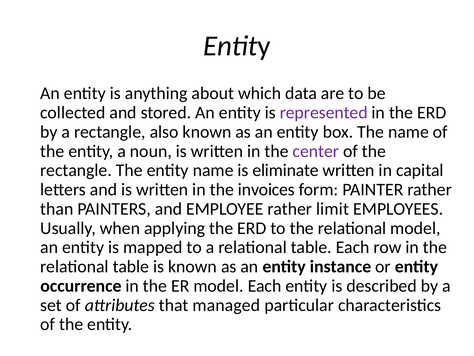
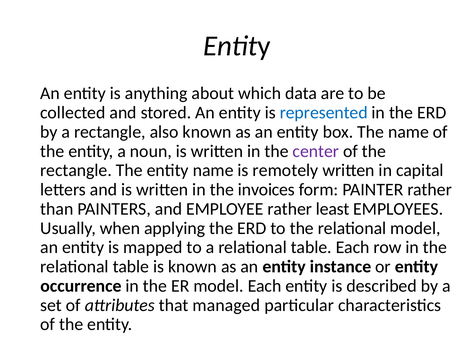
represented colour: purple -> blue
eliminate: eliminate -> remotely
limit: limit -> least
